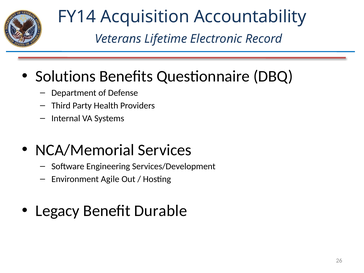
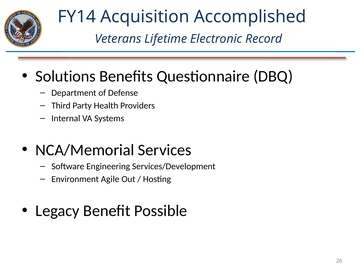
Accountability: Accountability -> Accomplished
Durable: Durable -> Possible
